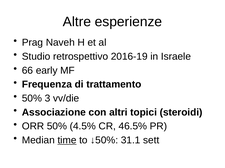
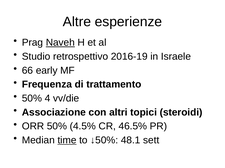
Naveh underline: none -> present
3: 3 -> 4
31.1: 31.1 -> 48.1
